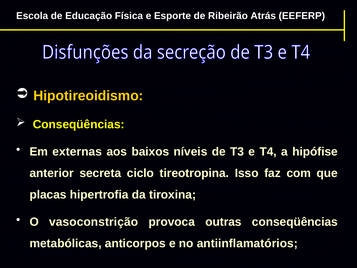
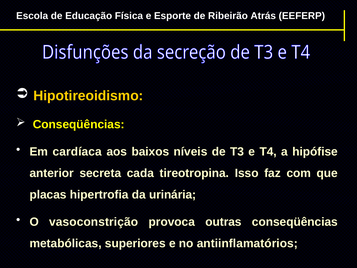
externas: externas -> cardíaca
ciclo: ciclo -> cada
tiroxina: tiroxina -> urinária
anticorpos: anticorpos -> superiores
